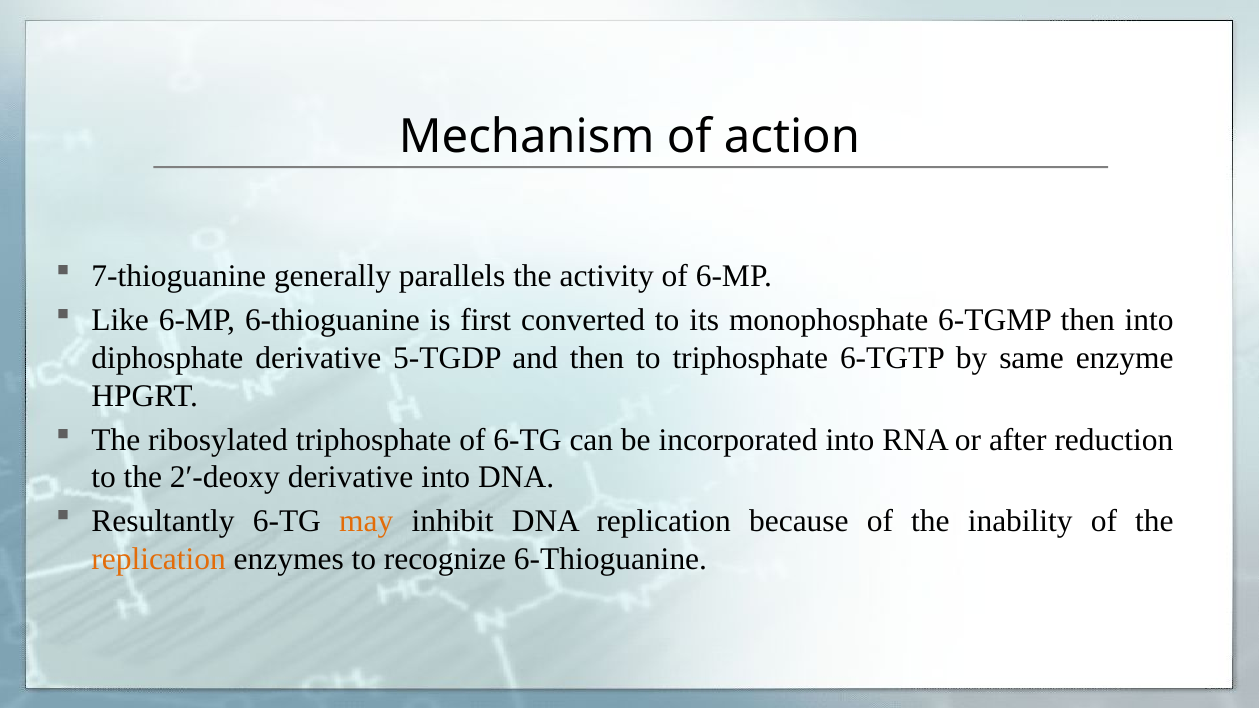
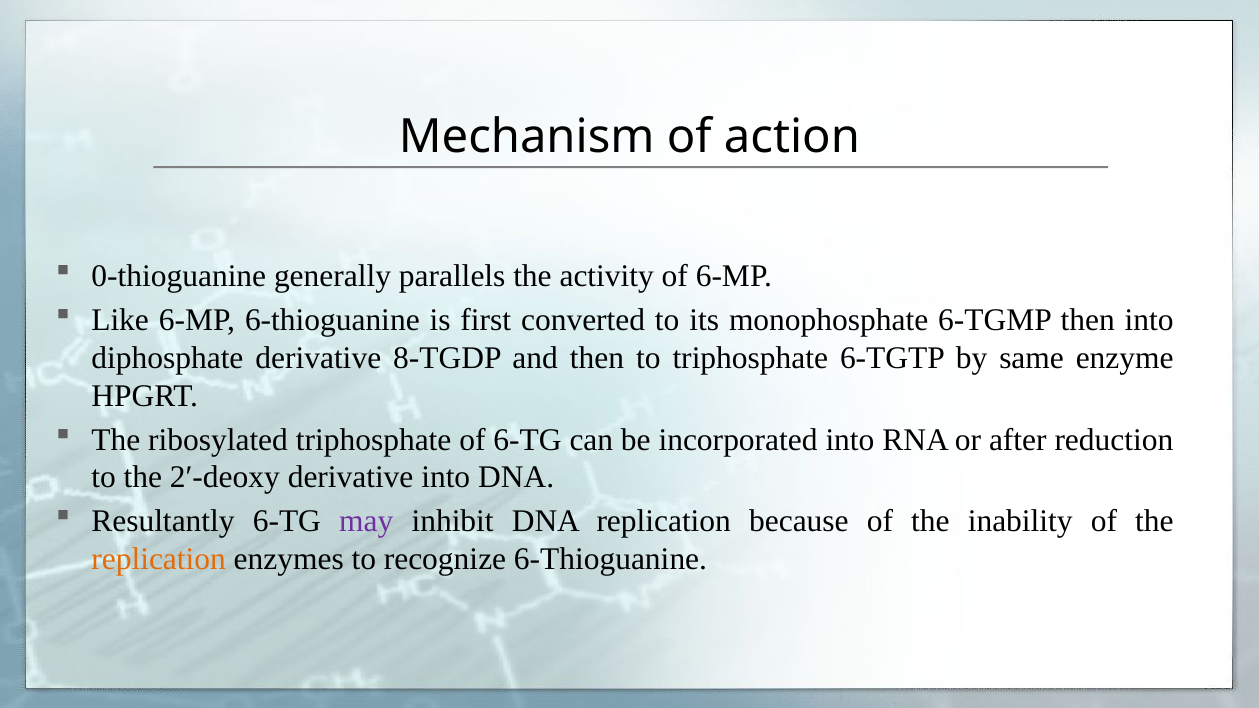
7-thioguanine: 7-thioguanine -> 0-thioguanine
5-TGDP: 5-TGDP -> 8-TGDP
may colour: orange -> purple
